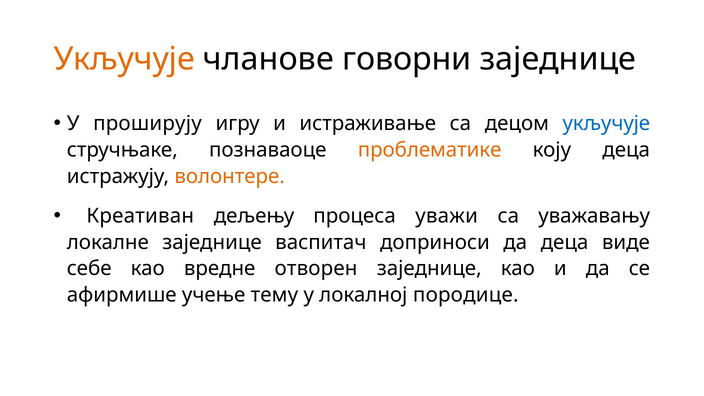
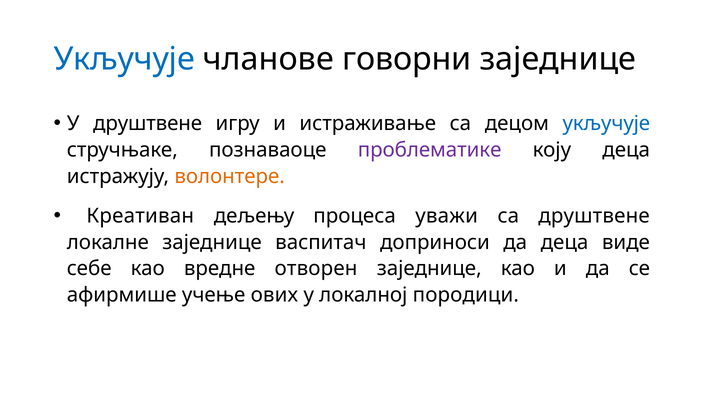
Укључује at (124, 59) colour: orange -> blue
У проширују: проширују -> друштвене
проблематике colour: orange -> purple
са уважавању: уважавању -> друштвене
тему: тему -> ових
породице: породице -> породици
